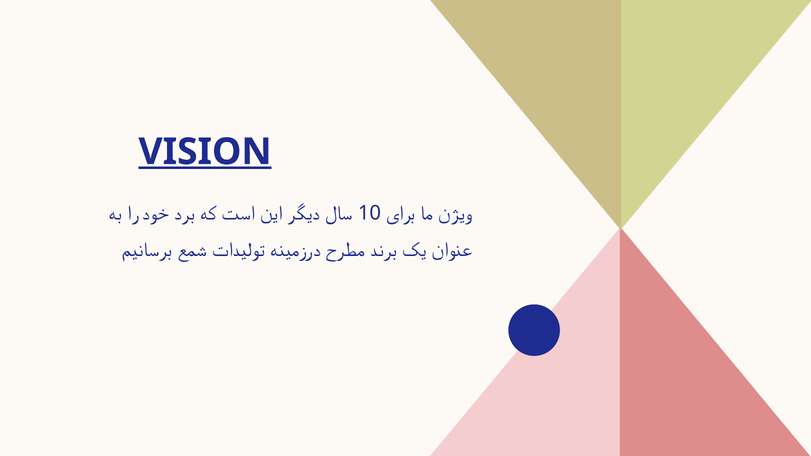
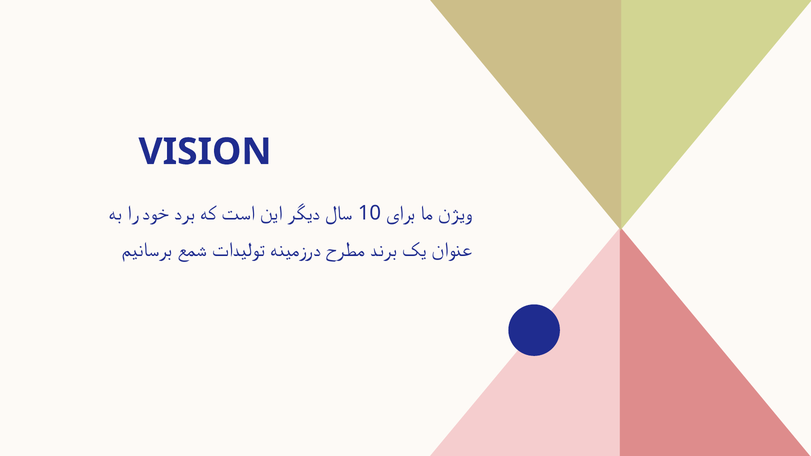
VISION underline: present -> none
